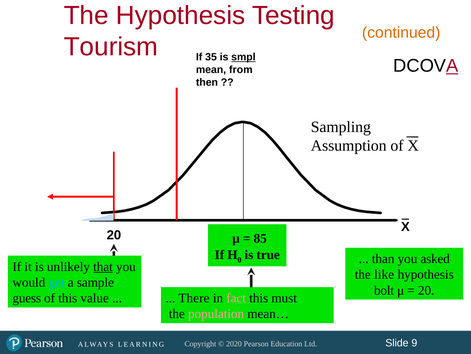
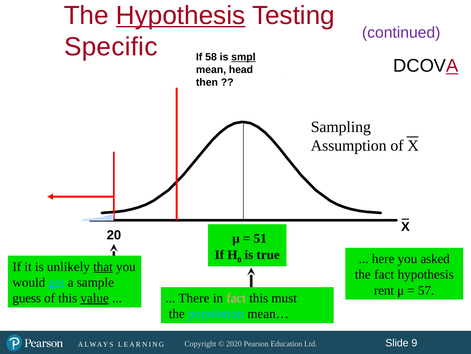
Hypothesis at (181, 15) underline: none -> present
continued colour: orange -> purple
Tourism: Tourism -> Specific
35: 35 -> 58
from: from -> head
85: 85 -> 51
than: than -> here
the like: like -> fact
bolt: bolt -> rent
20 at (426, 290): 20 -> 57
value underline: none -> present
population colour: pink -> light blue
